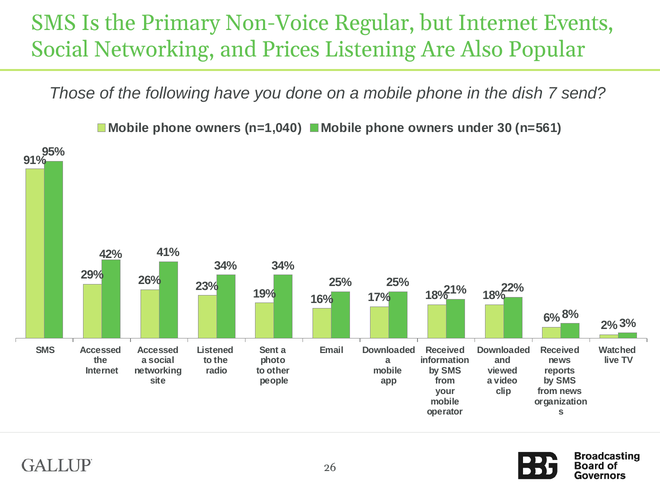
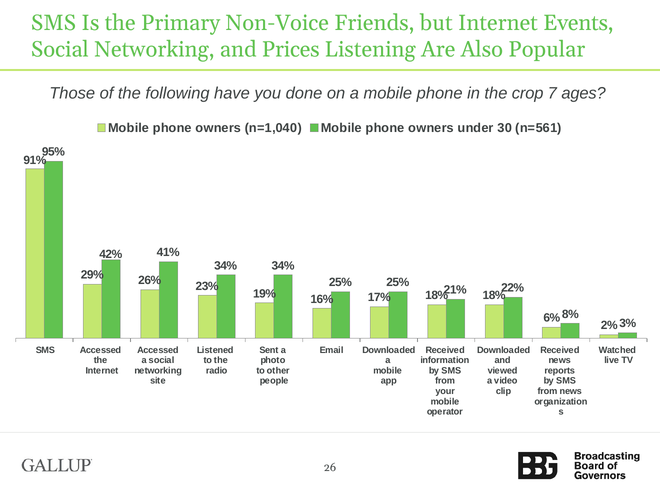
Regular: Regular -> Friends
dish: dish -> crop
send: send -> ages
